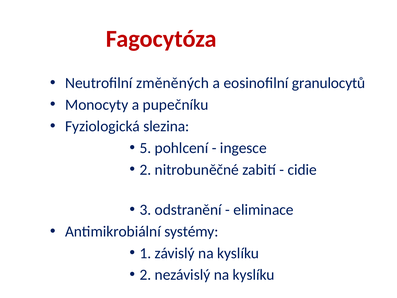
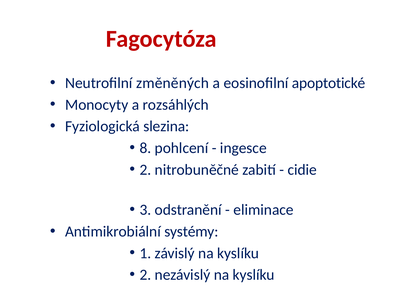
granulocytů: granulocytů -> apoptotické
pupečníku: pupečníku -> rozsáhlých
5: 5 -> 8
